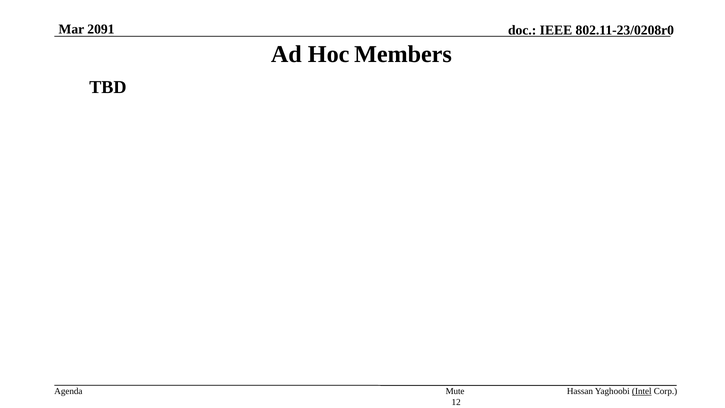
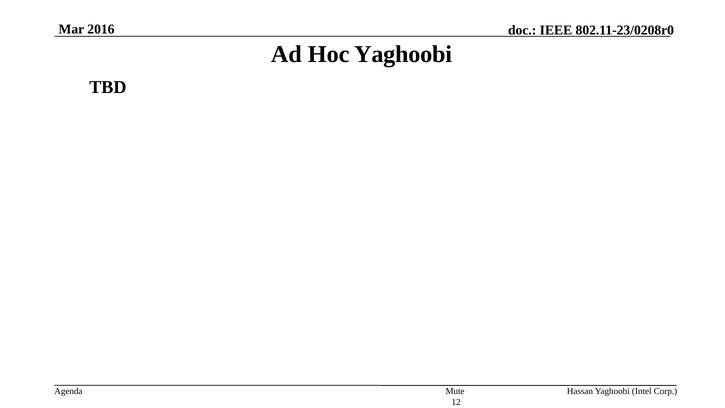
2091: 2091 -> 2016
Hoc Members: Members -> Yaghoobi
Intel underline: present -> none
